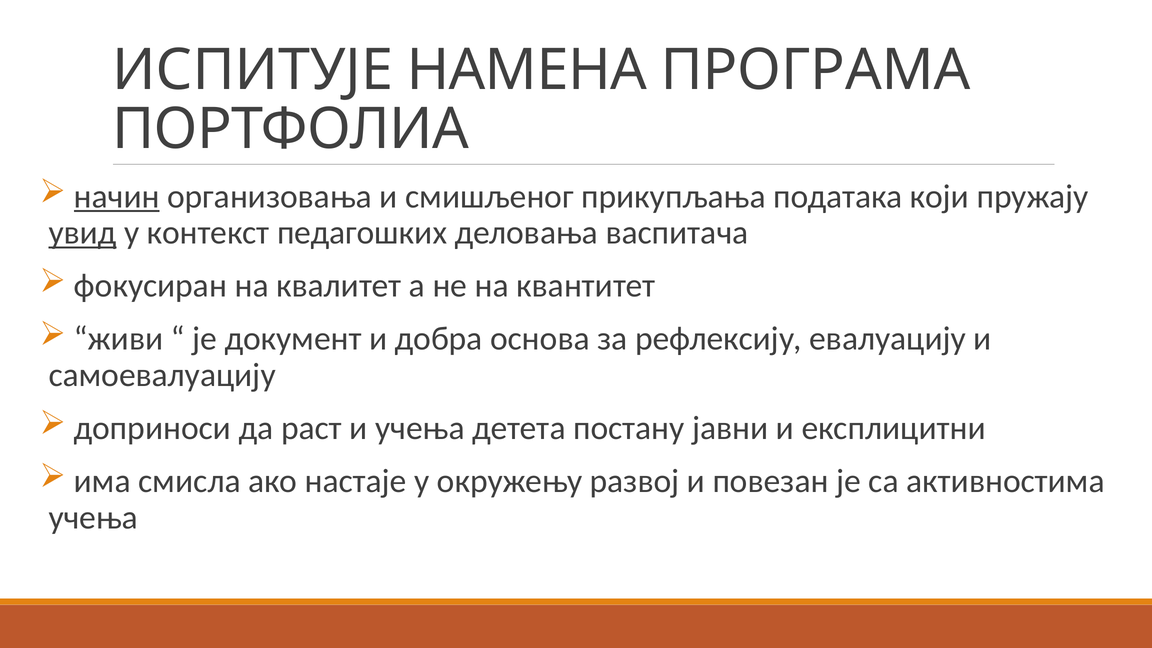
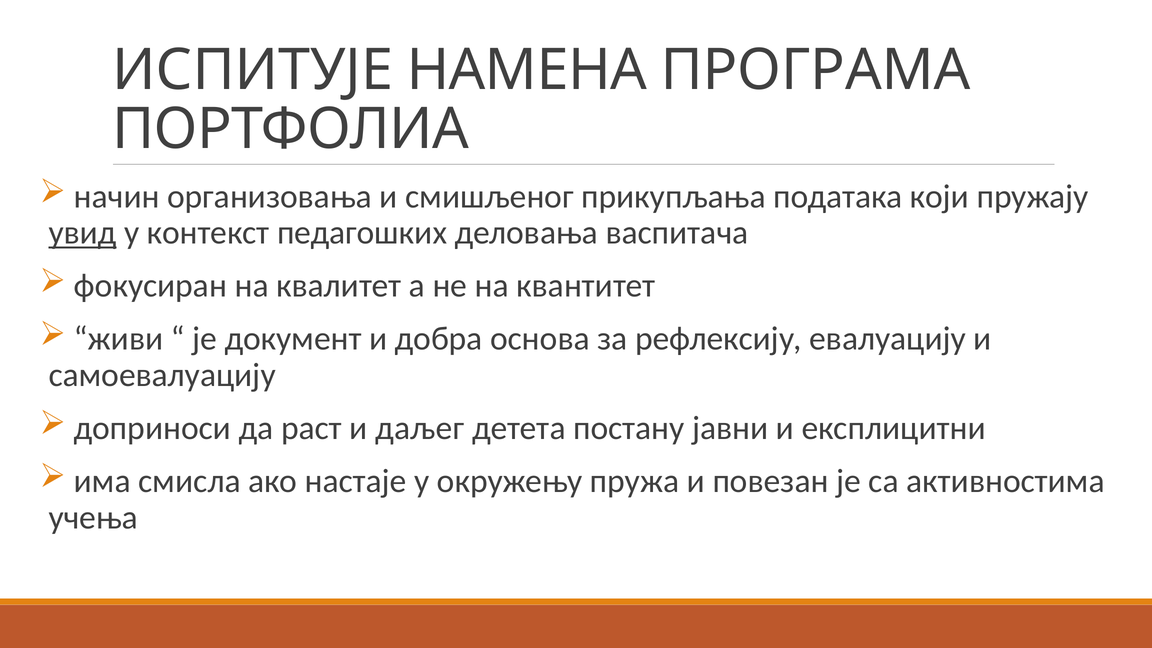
начин underline: present -> none
и учења: учења -> даљег
развој: развој -> пружа
